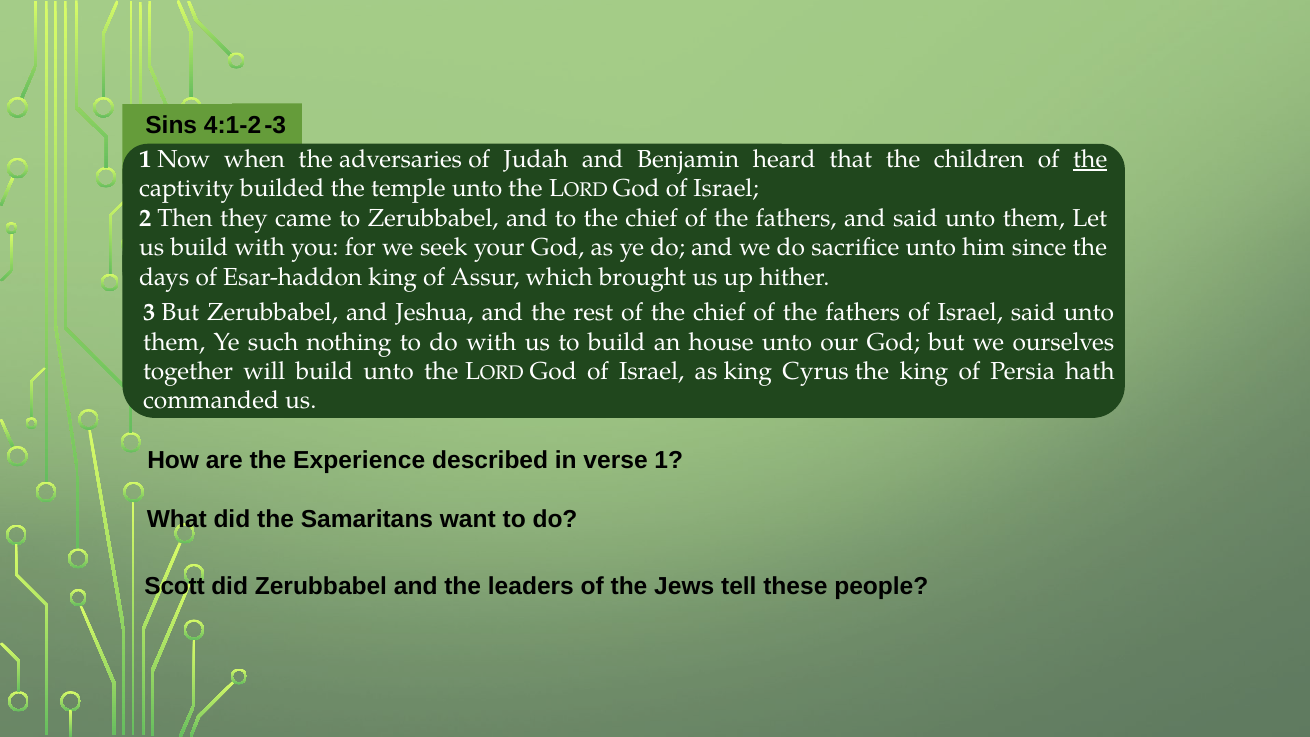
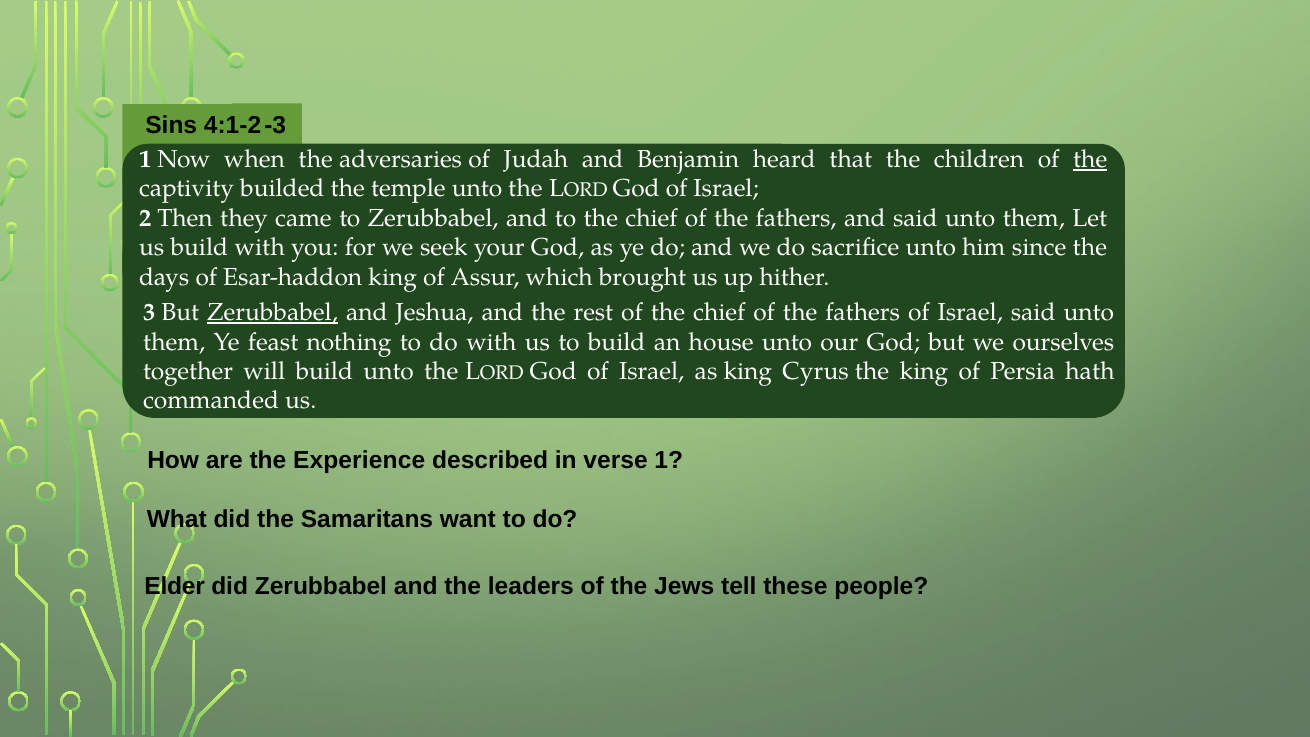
Zerubbabel at (273, 312) underline: none -> present
such: such -> feast
Scott: Scott -> Elder
